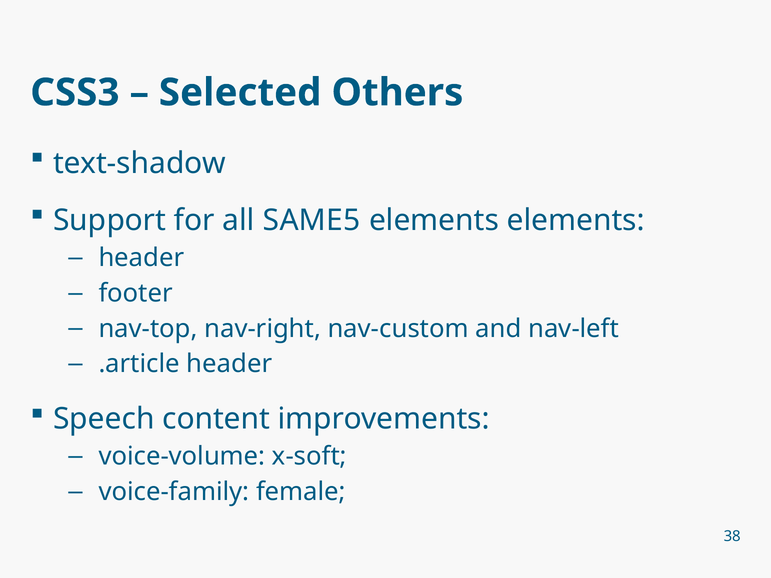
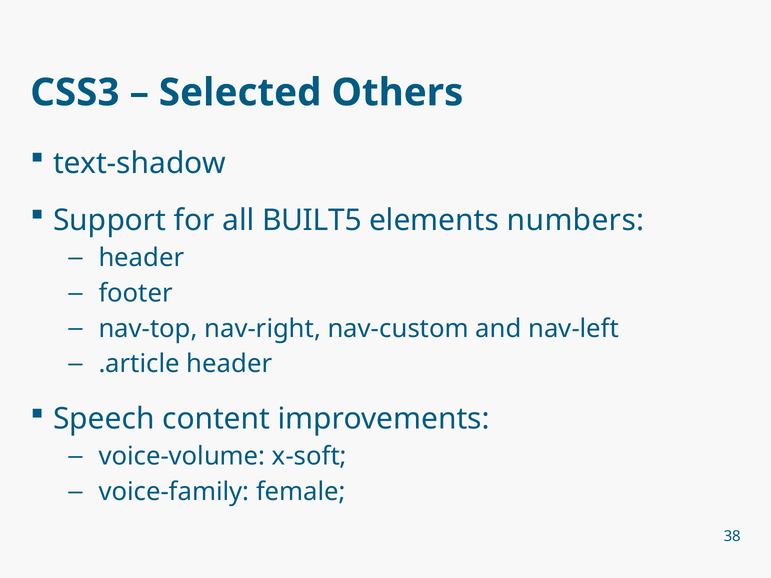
SAME5: SAME5 -> BUILT5
elements elements: elements -> numbers
